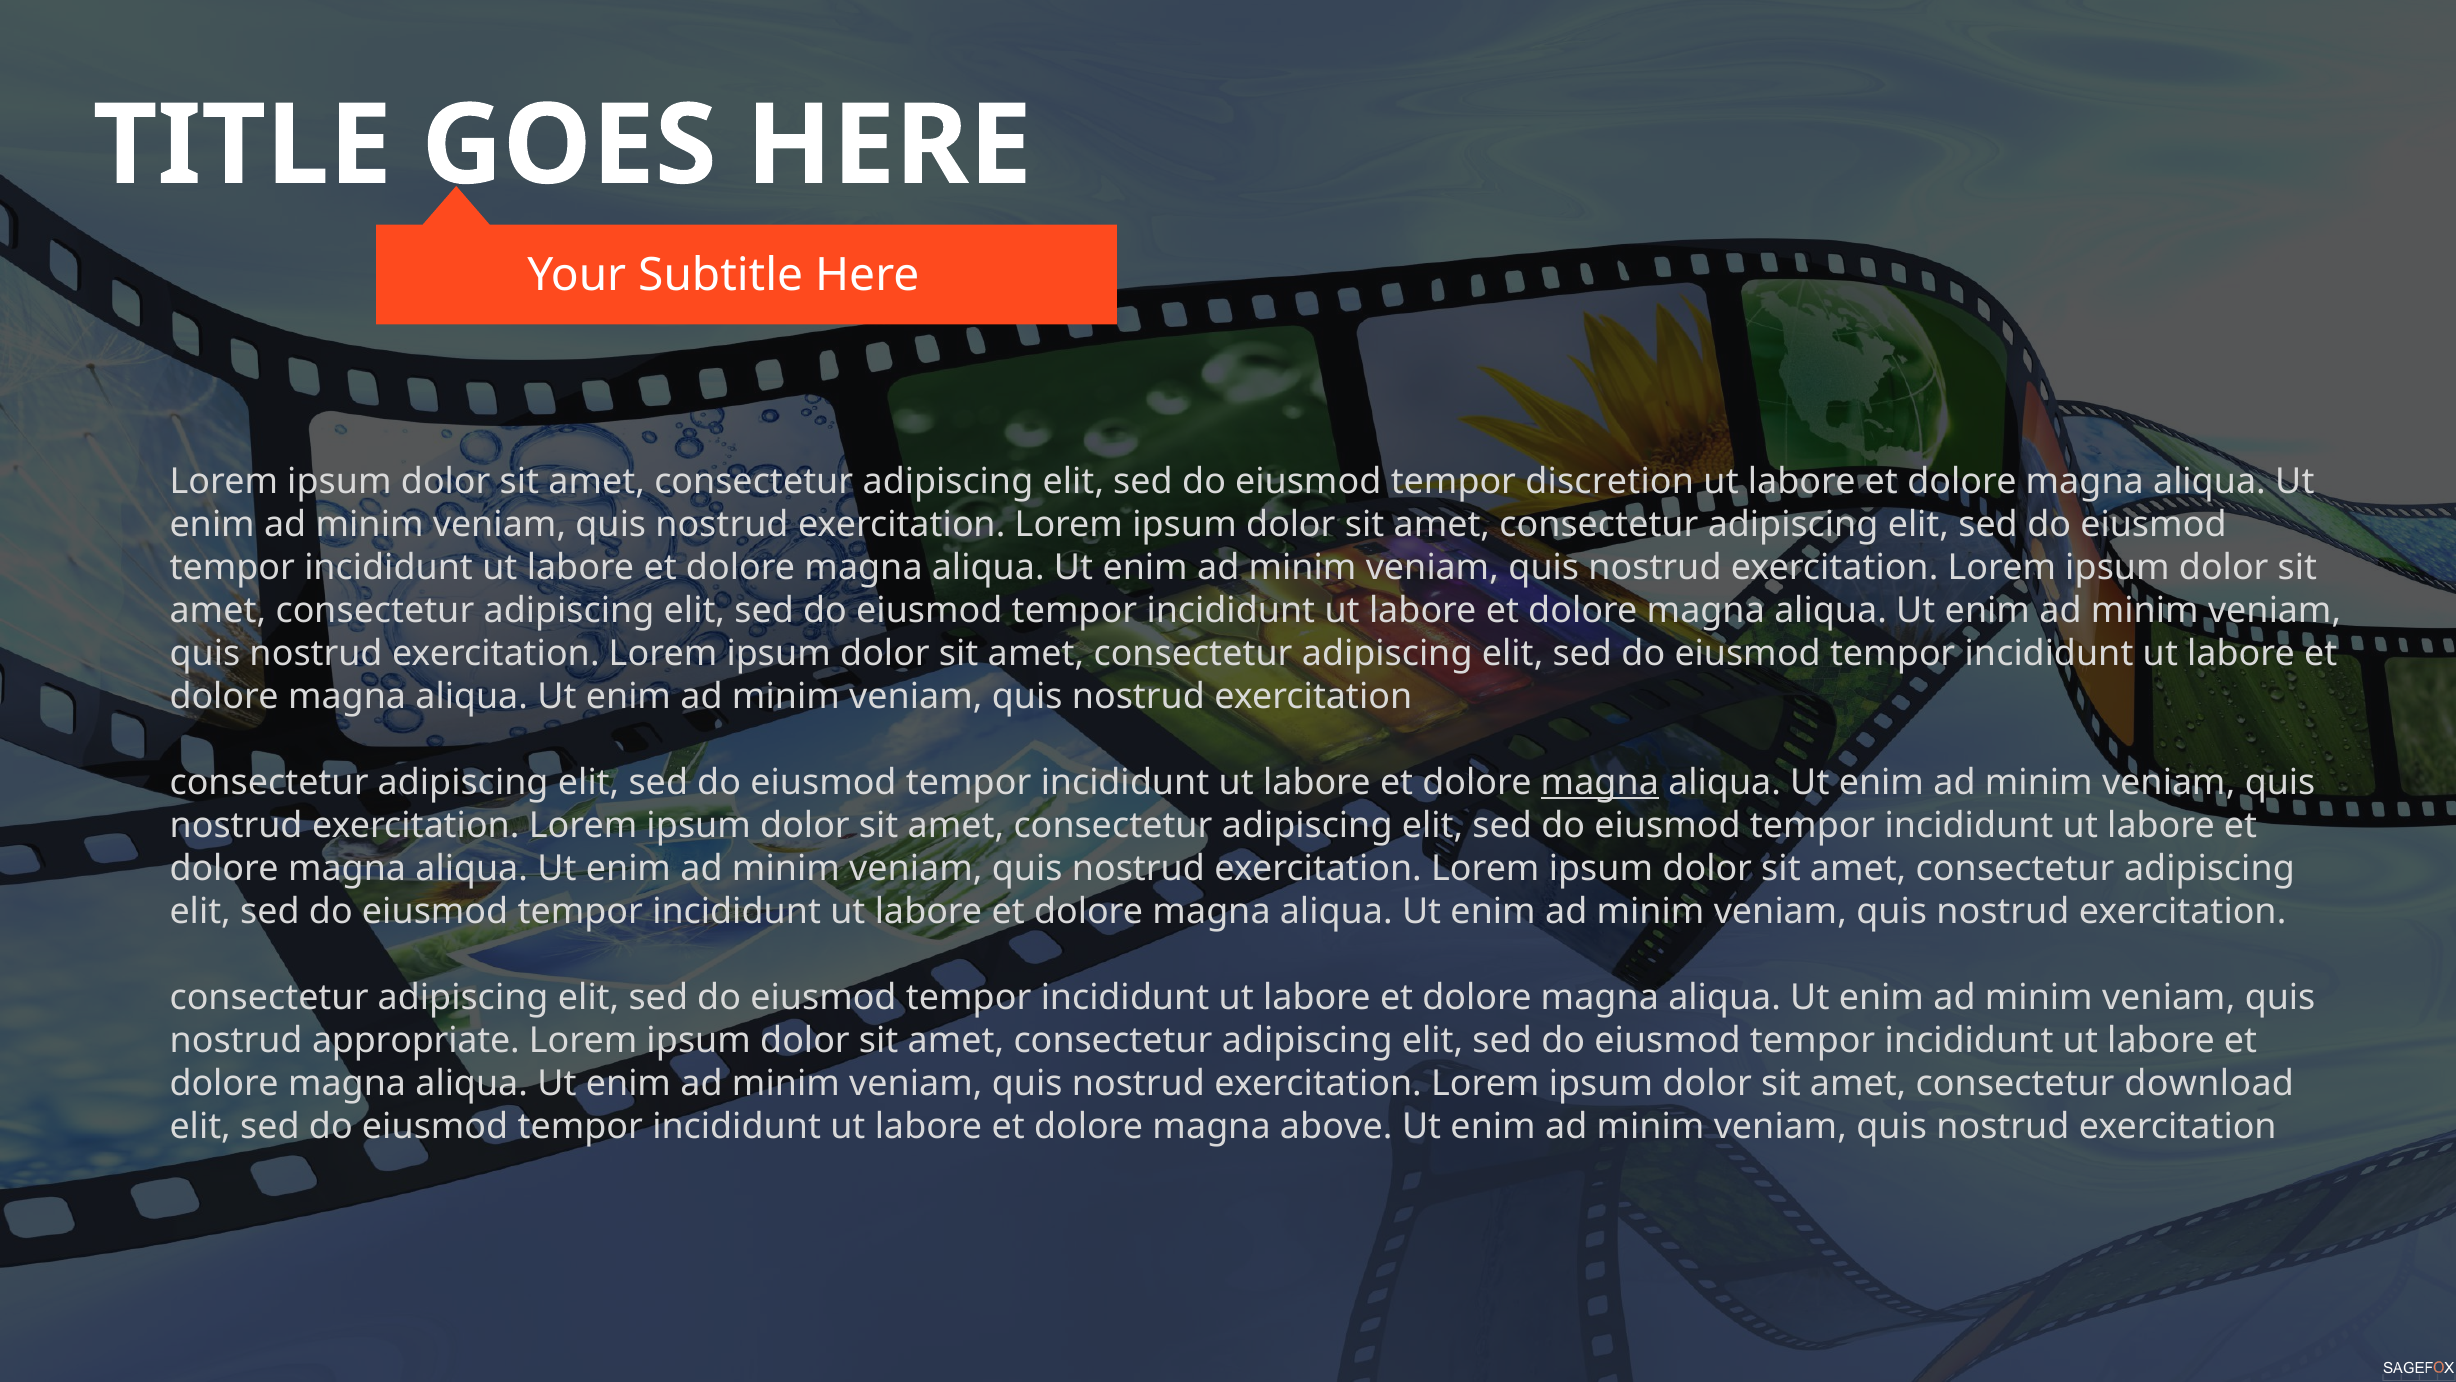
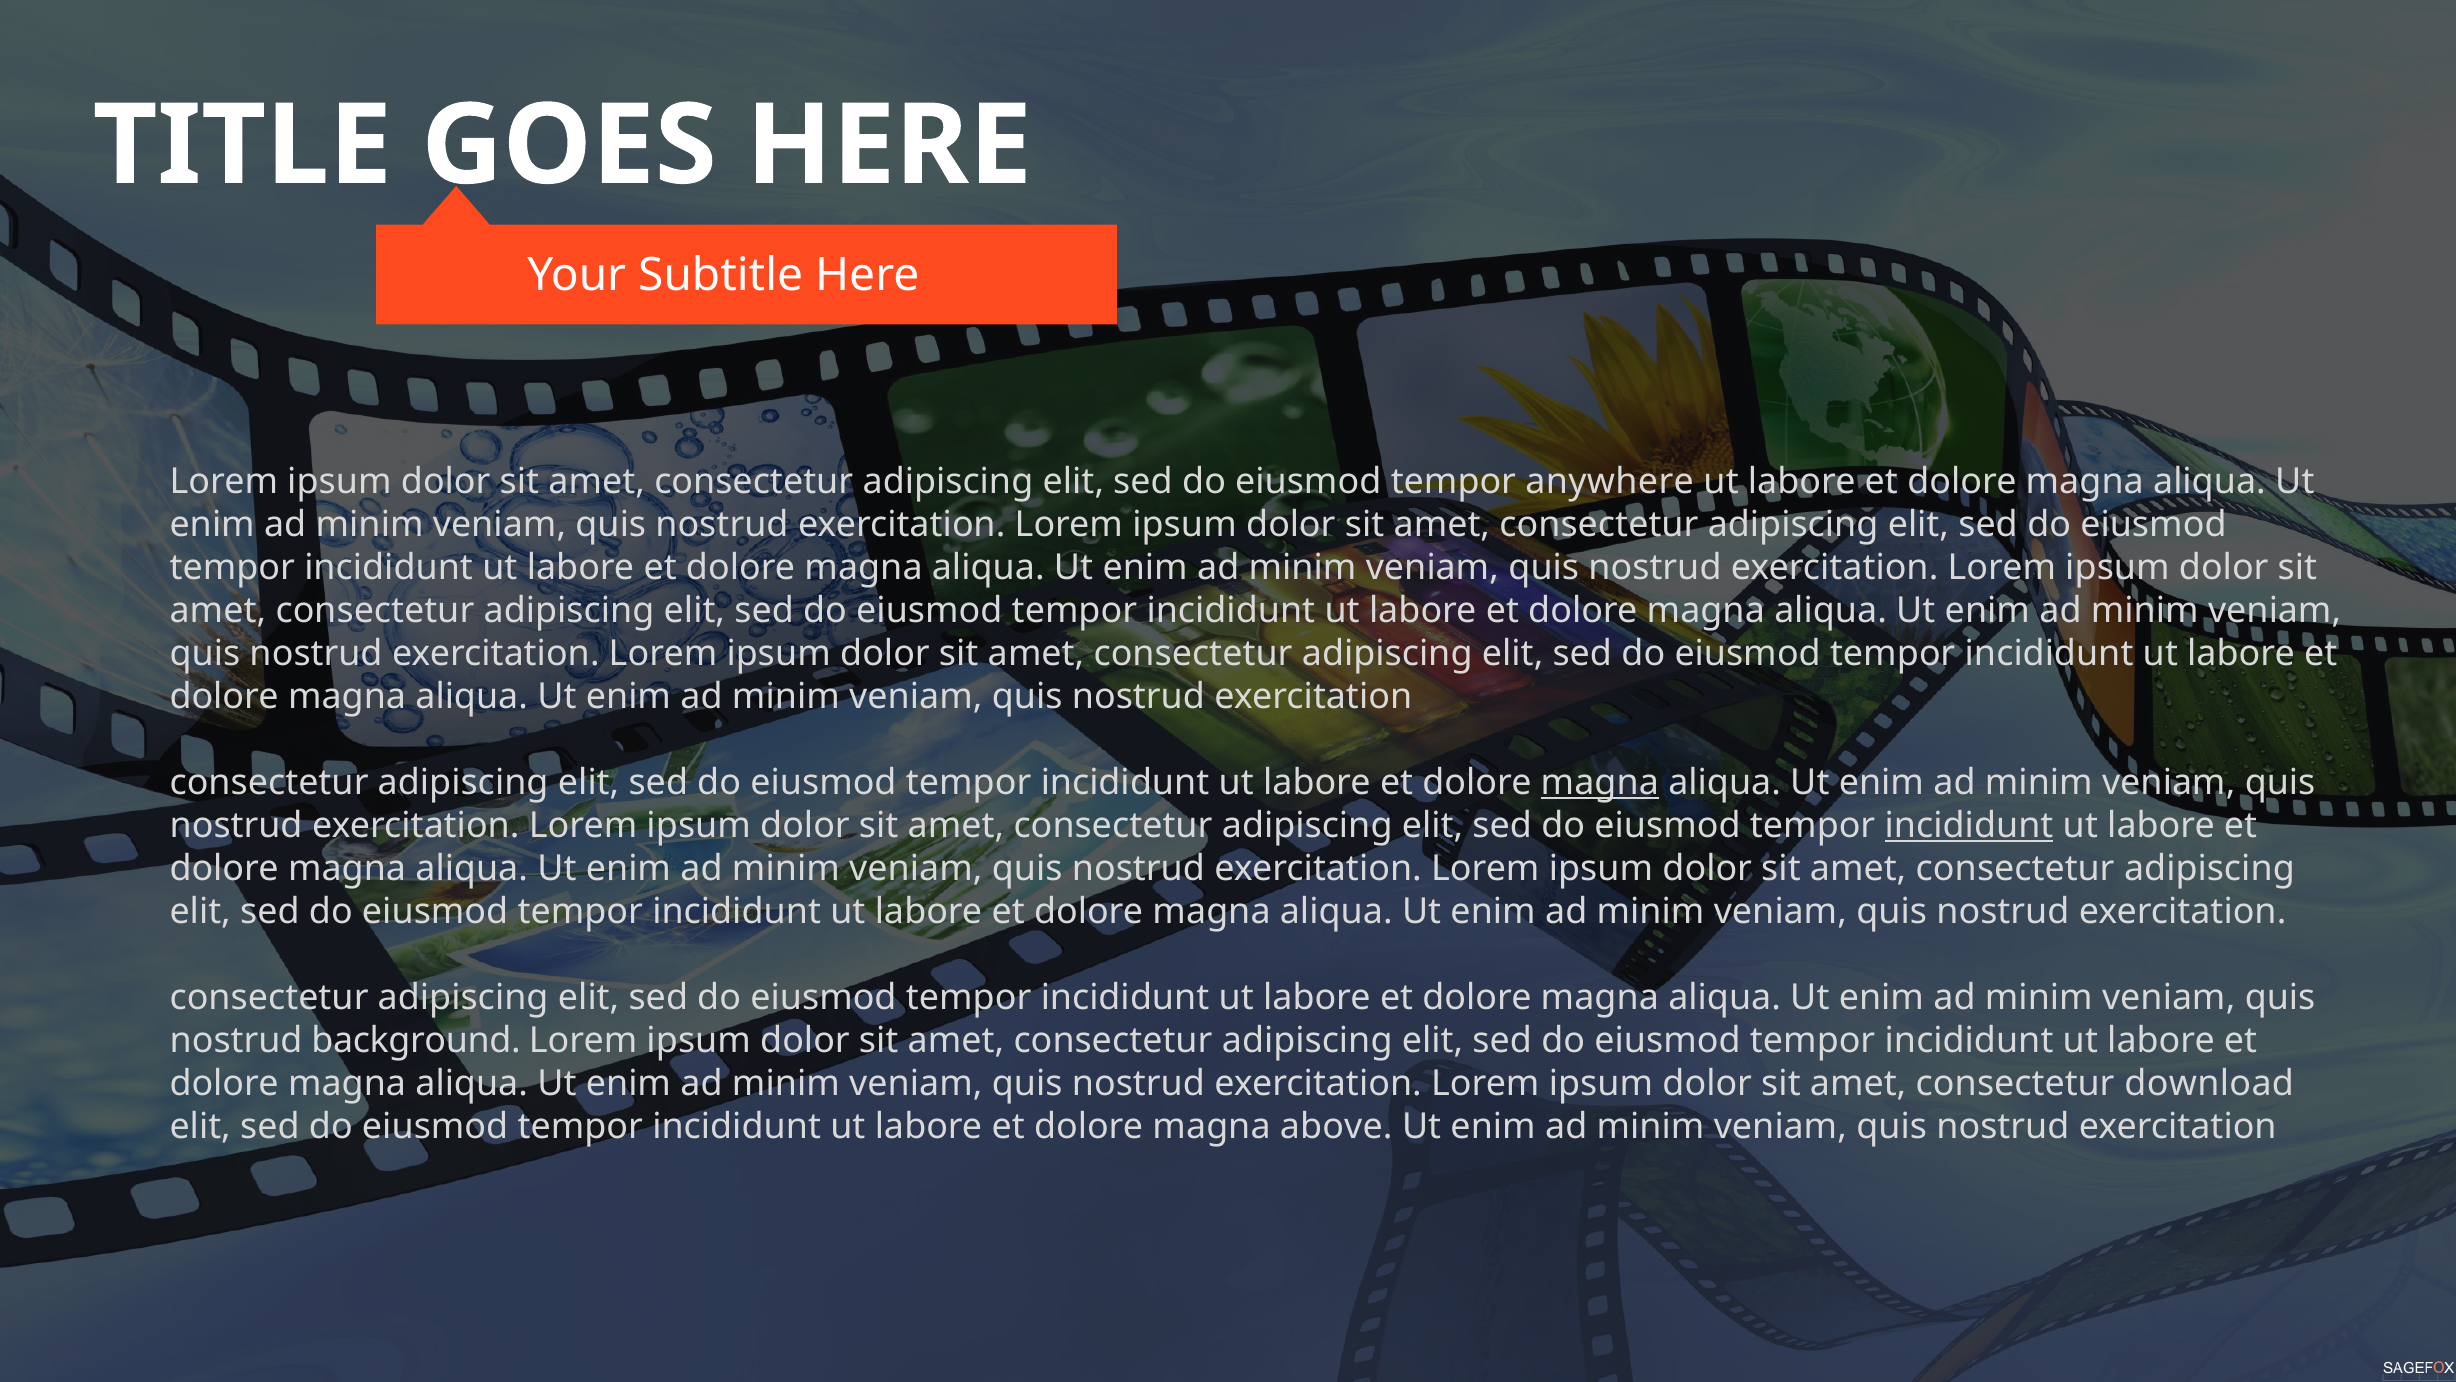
discretion: discretion -> anywhere
incididunt at (1969, 826) underline: none -> present
appropriate: appropriate -> background
